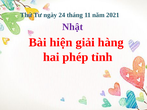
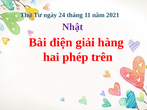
hiện: hiện -> điện
tỉnh: tỉnh -> trên
